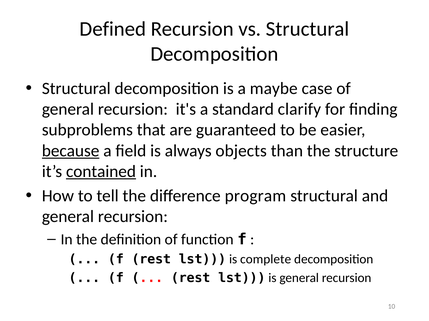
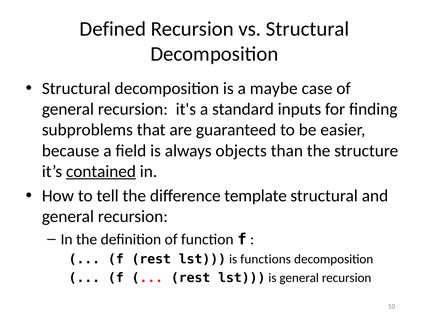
clarify: clarify -> inputs
because underline: present -> none
program: program -> template
complete: complete -> functions
